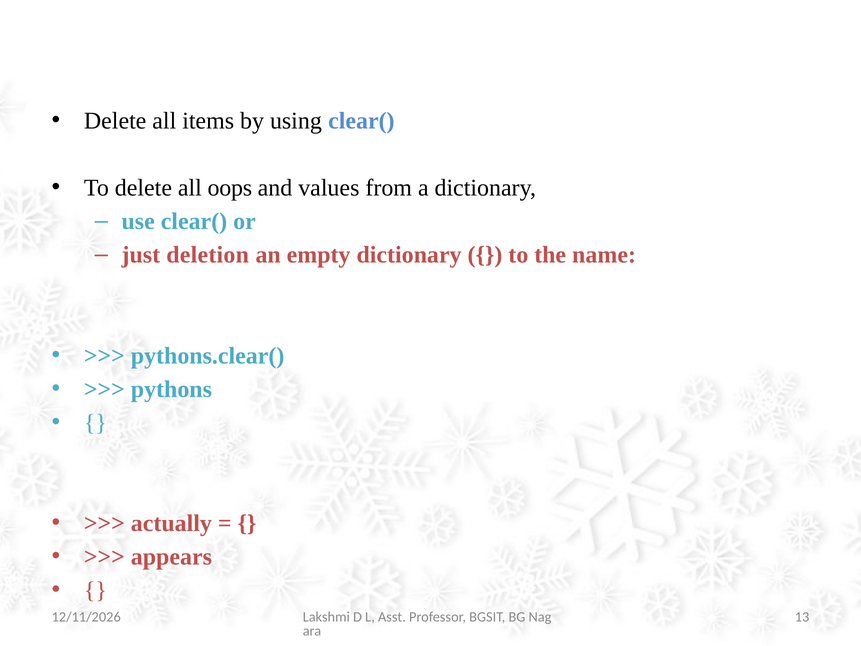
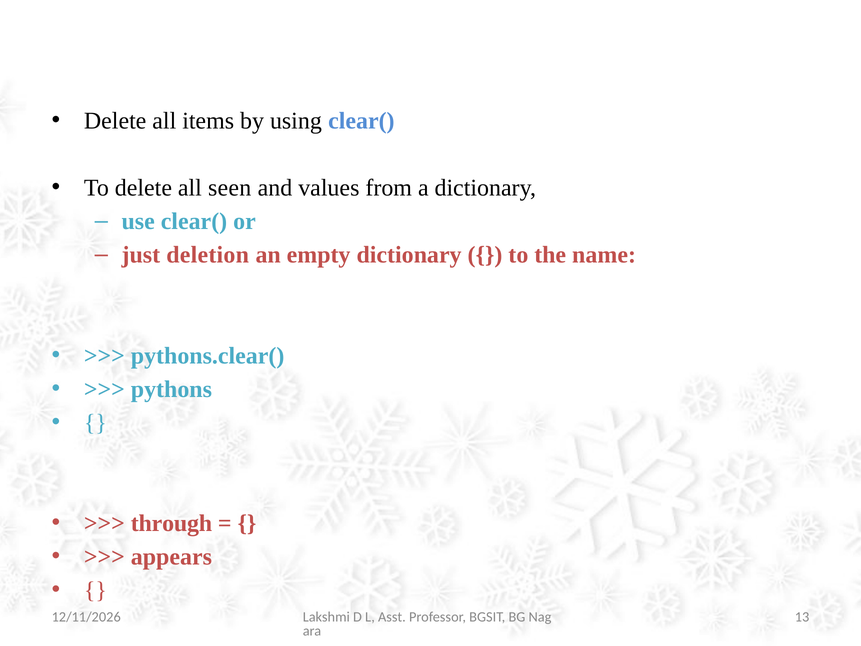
oops: oops -> seen
actually: actually -> through
